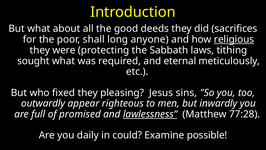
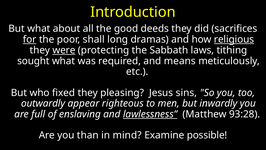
for underline: none -> present
anyone: anyone -> dramas
were underline: none -> present
eternal: eternal -> means
promised: promised -> enslaving
77:28: 77:28 -> 93:28
daily: daily -> than
could: could -> mind
